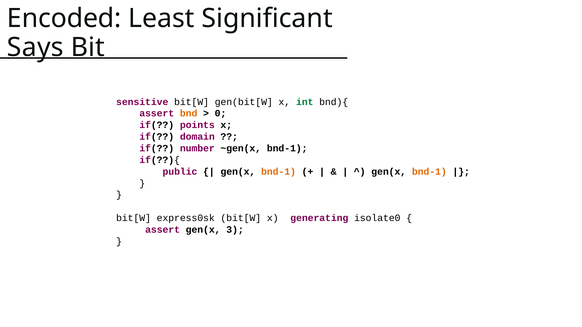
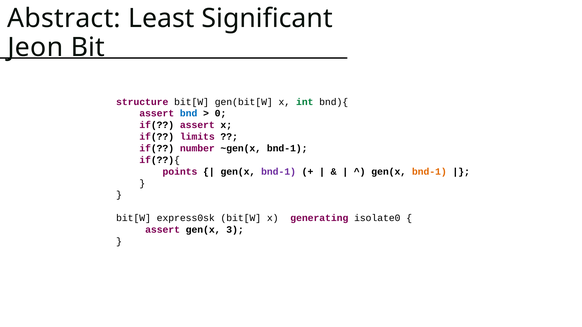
Encoded: Encoded -> Abstract
Says: Says -> Jeon
sensitive: sensitive -> structure
bnd colour: orange -> blue
if( points: points -> assert
domain: domain -> limits
public: public -> points
bnd-1 at (279, 172) colour: orange -> purple
